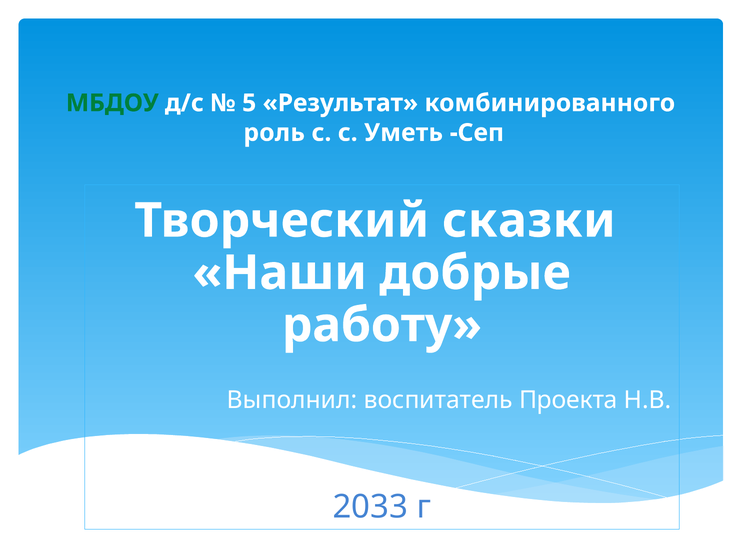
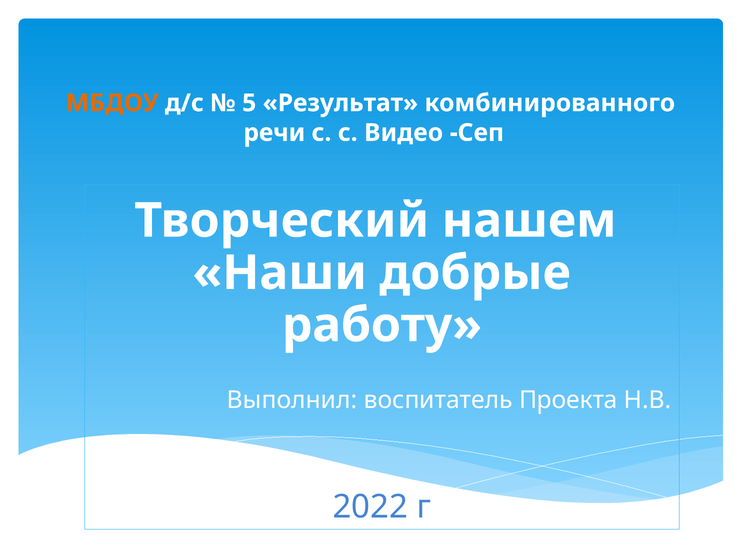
МБДОУ colour: green -> orange
роль: роль -> речи
Уметь: Уметь -> Видео
сказки: сказки -> нашем
2033: 2033 -> 2022
